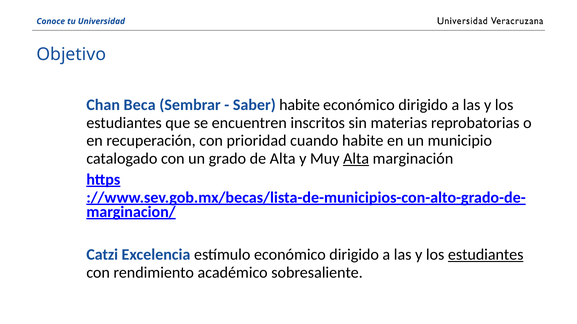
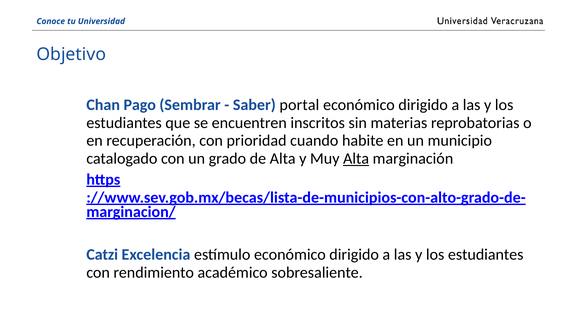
Beca: Beca -> Pago
Saber habite: habite -> portal
estudiantes at (486, 255) underline: present -> none
